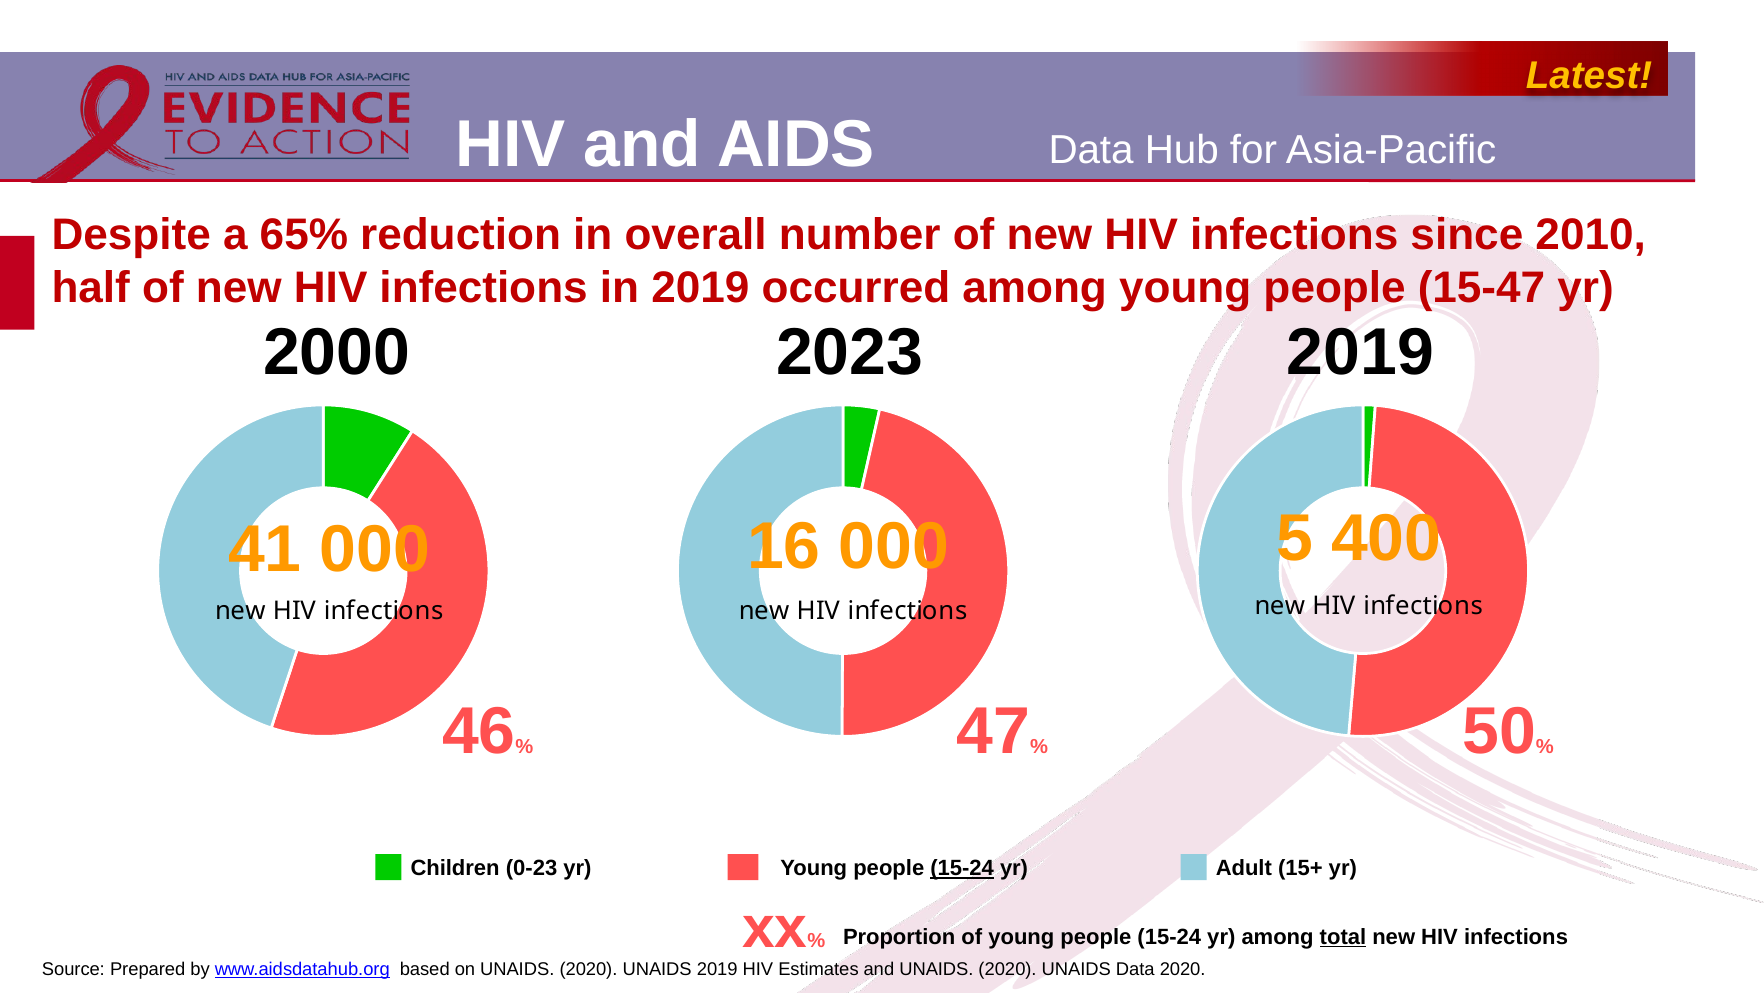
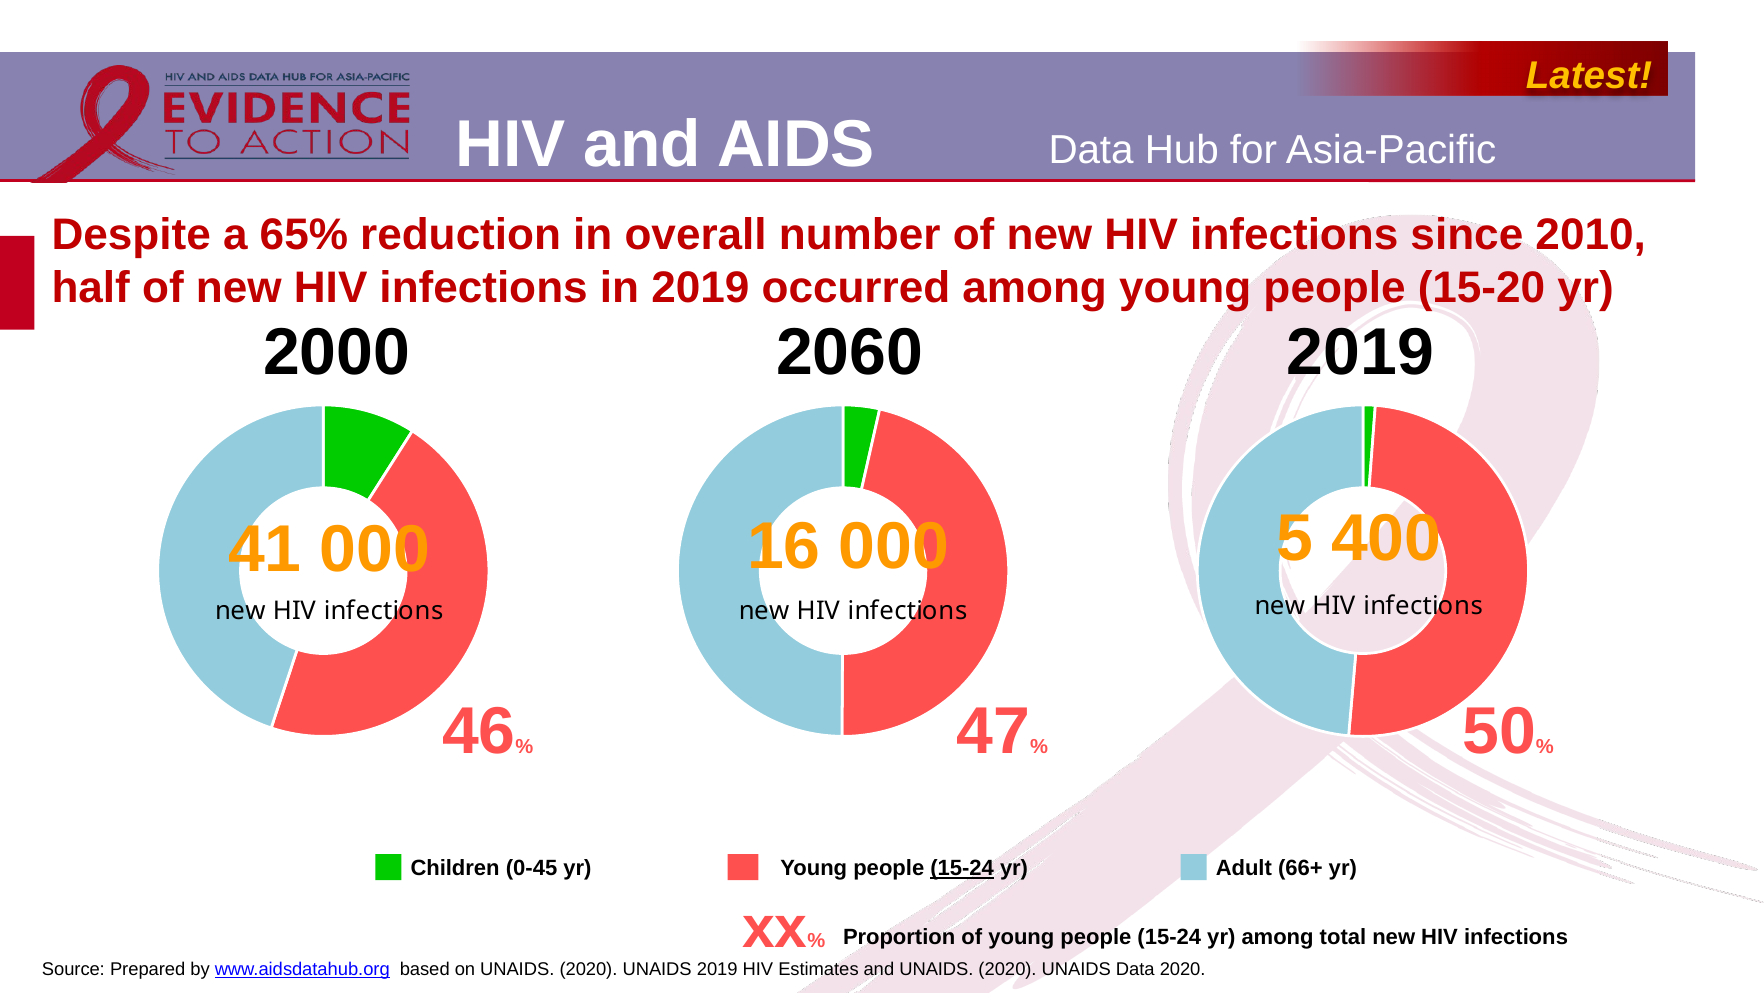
15-47: 15-47 -> 15-20
2023: 2023 -> 2060
0-23: 0-23 -> 0-45
15+: 15+ -> 66+
total underline: present -> none
